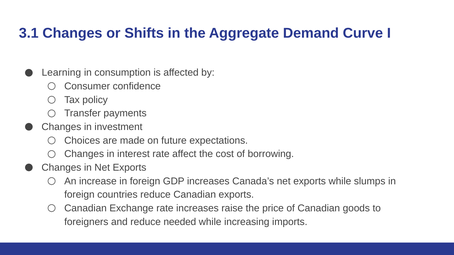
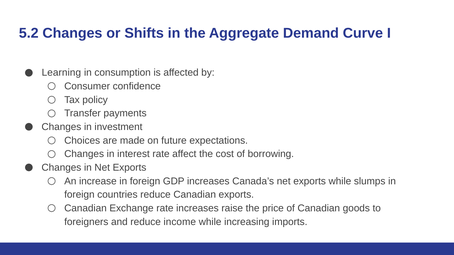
3.1: 3.1 -> 5.2
needed: needed -> income
